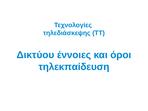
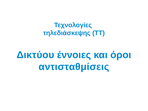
τηλεκπαίδευση: τηλεκπαίδευση -> αντισταθμίσεις
